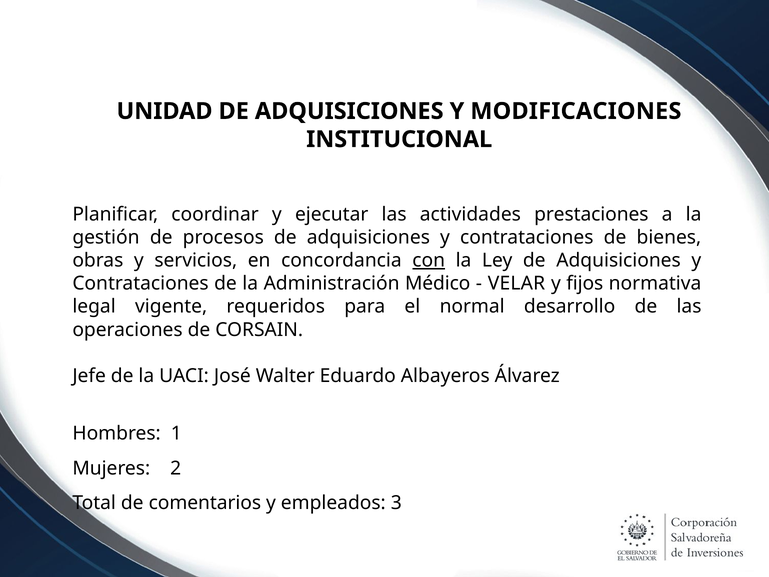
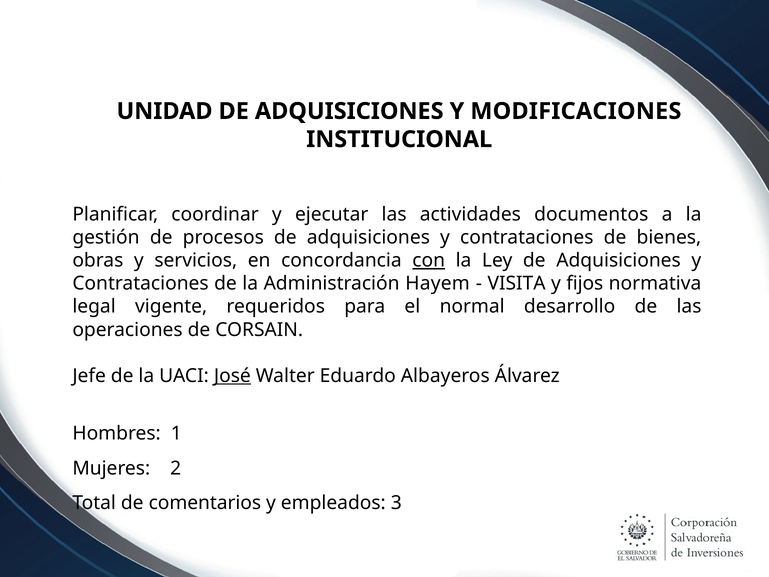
prestaciones: prestaciones -> documentos
Médico: Médico -> Hayem
VELAR: VELAR -> VISITA
José underline: none -> present
